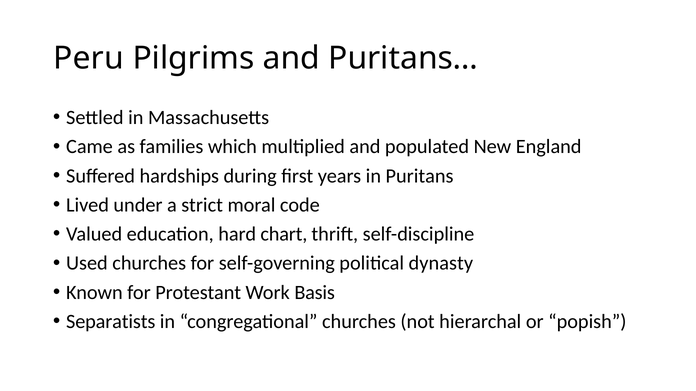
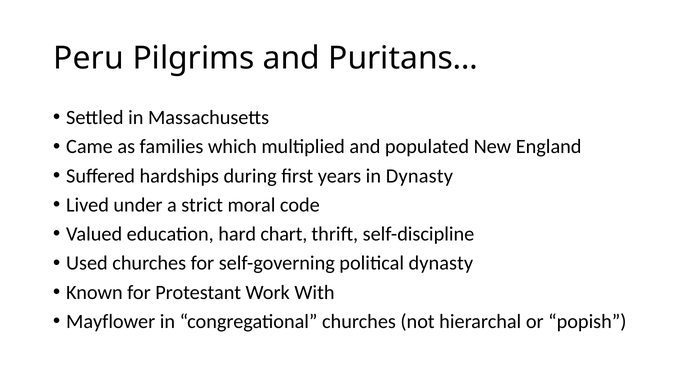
in Puritans: Puritans -> Dynasty
Basis: Basis -> With
Separatists: Separatists -> Mayflower
